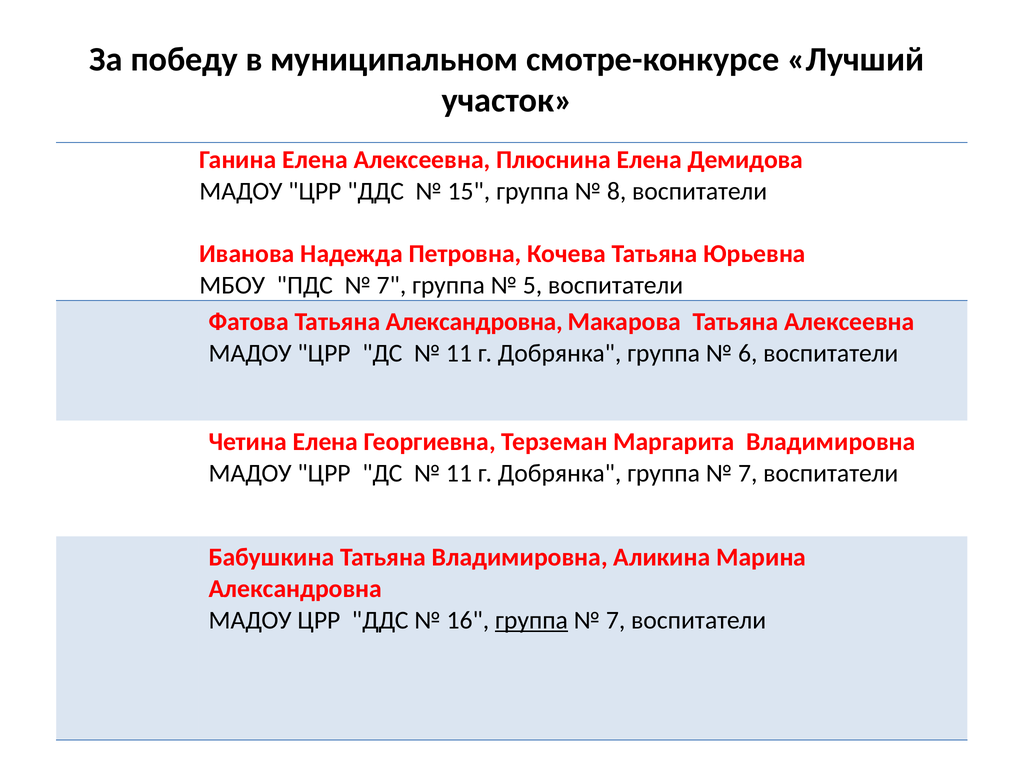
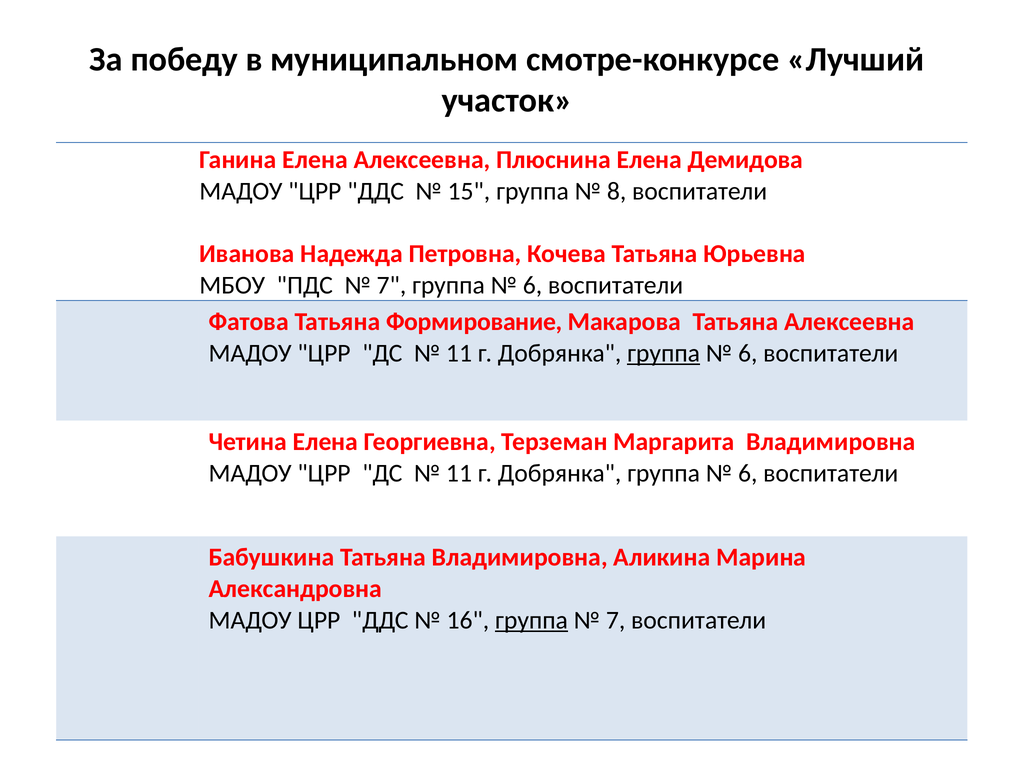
5 at (533, 285): 5 -> 6
Татьяна Александровна: Александровна -> Формирование
группа at (664, 353) underline: none -> present
7 at (748, 473): 7 -> 6
